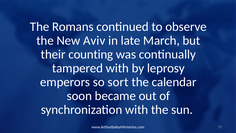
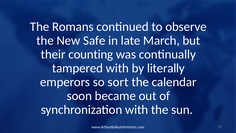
Aviv: Aviv -> Safe
leprosy: leprosy -> literally
